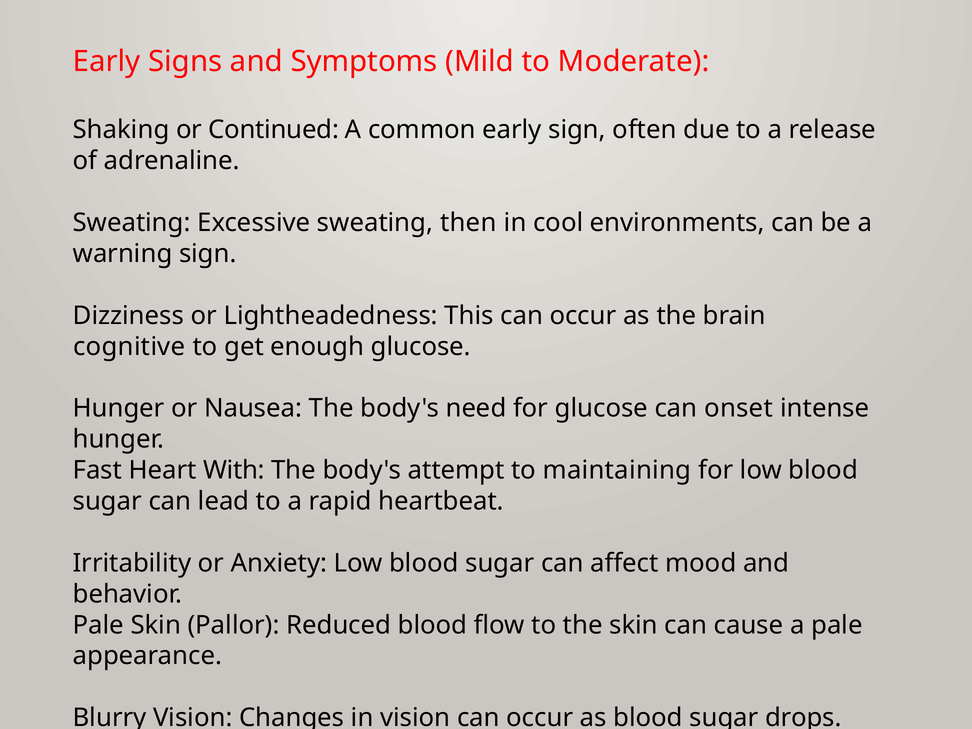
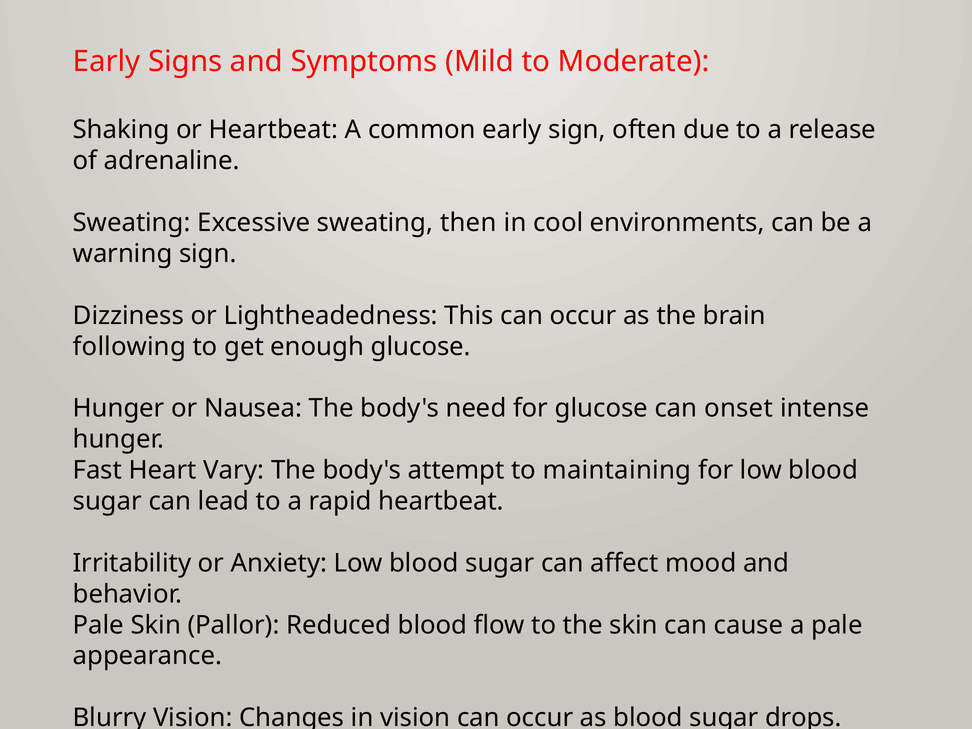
or Continued: Continued -> Heartbeat
cognitive: cognitive -> following
With: With -> Vary
